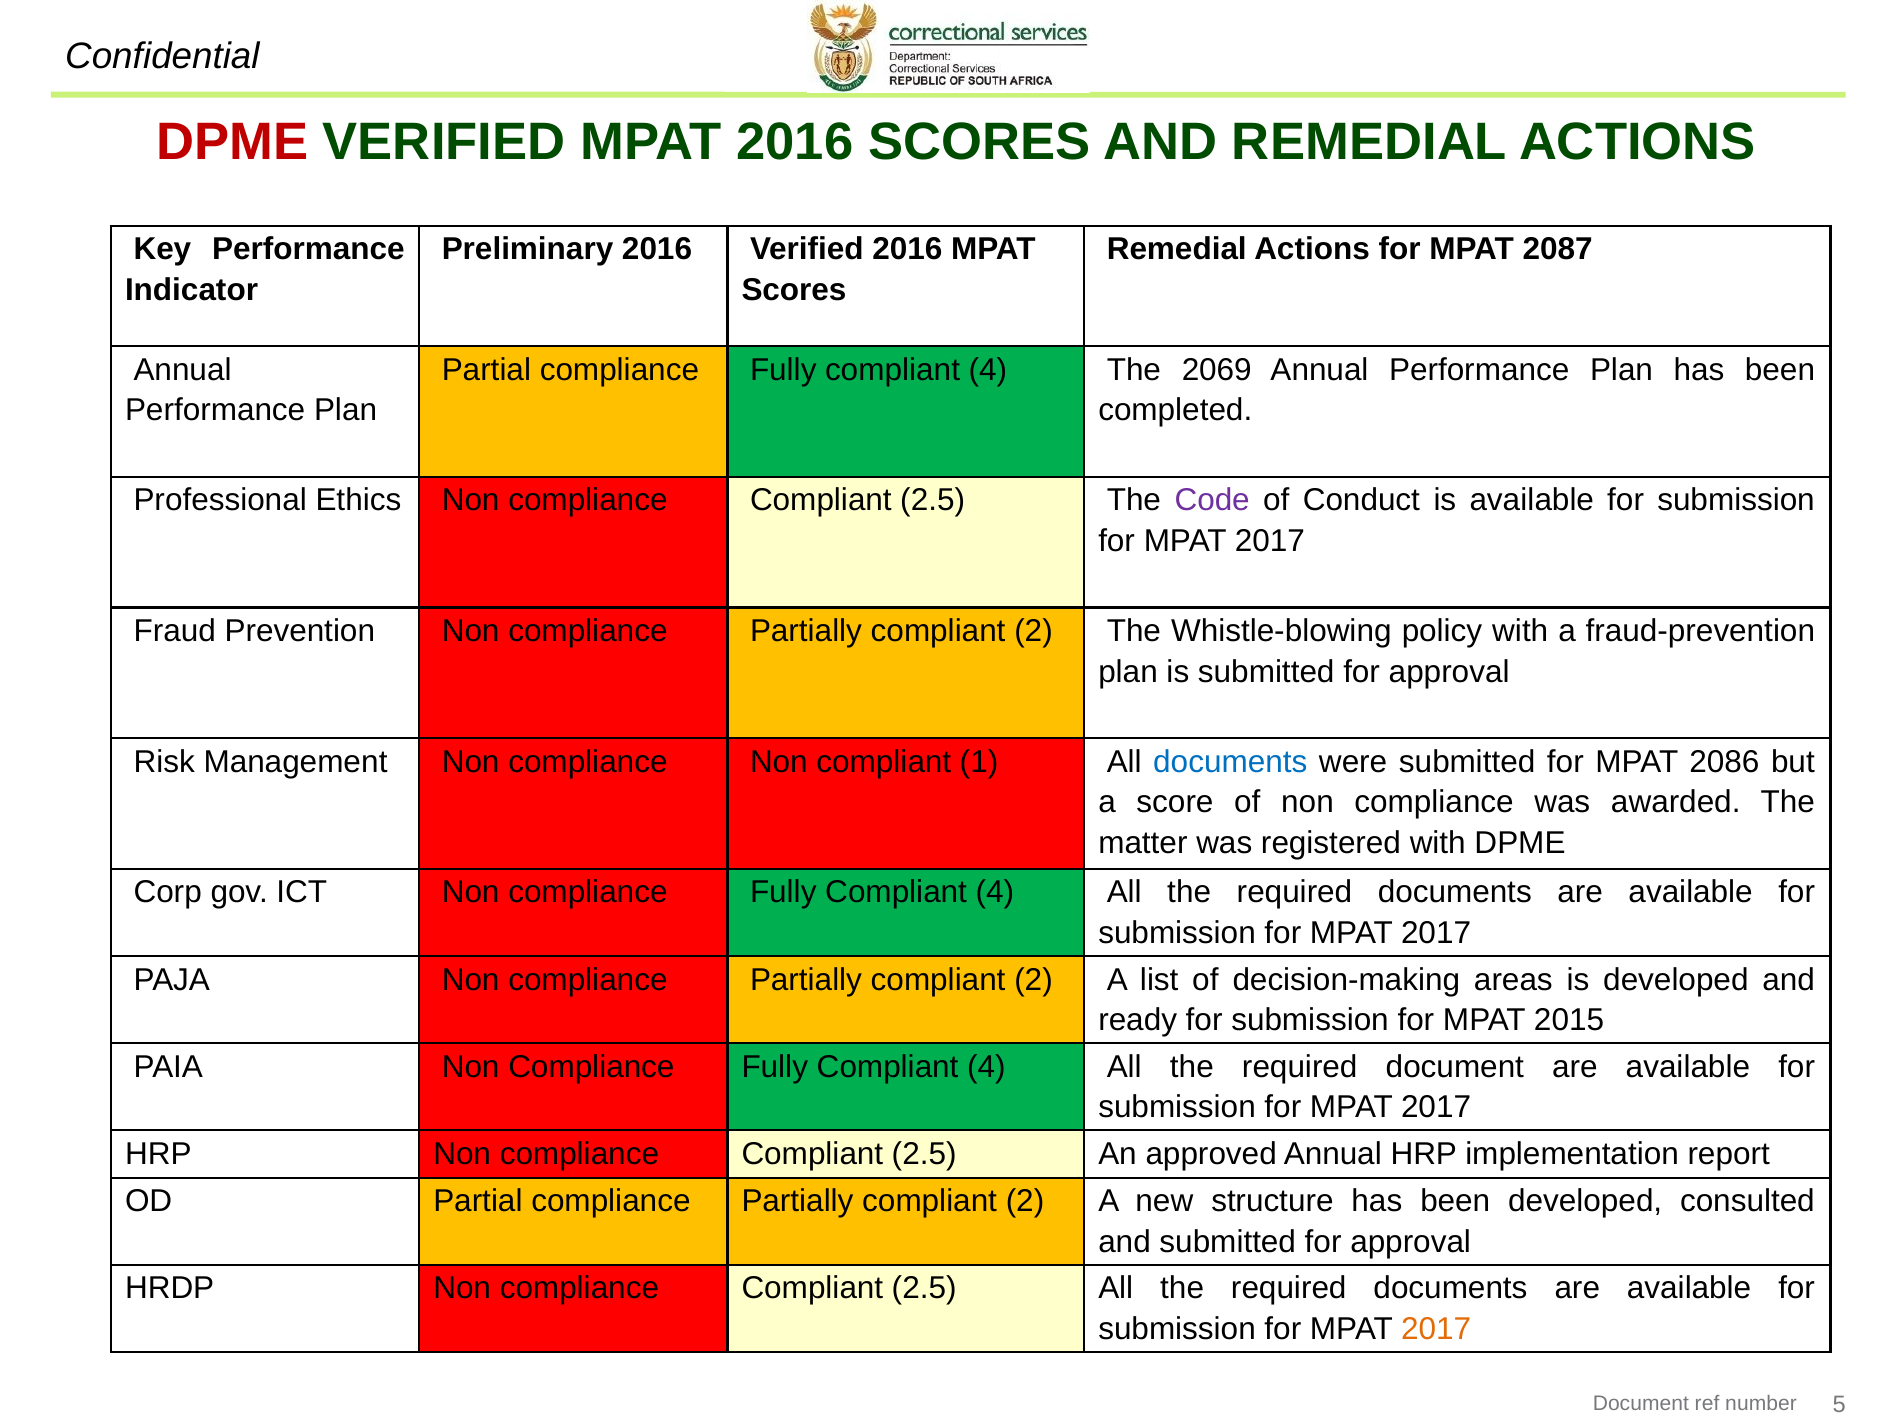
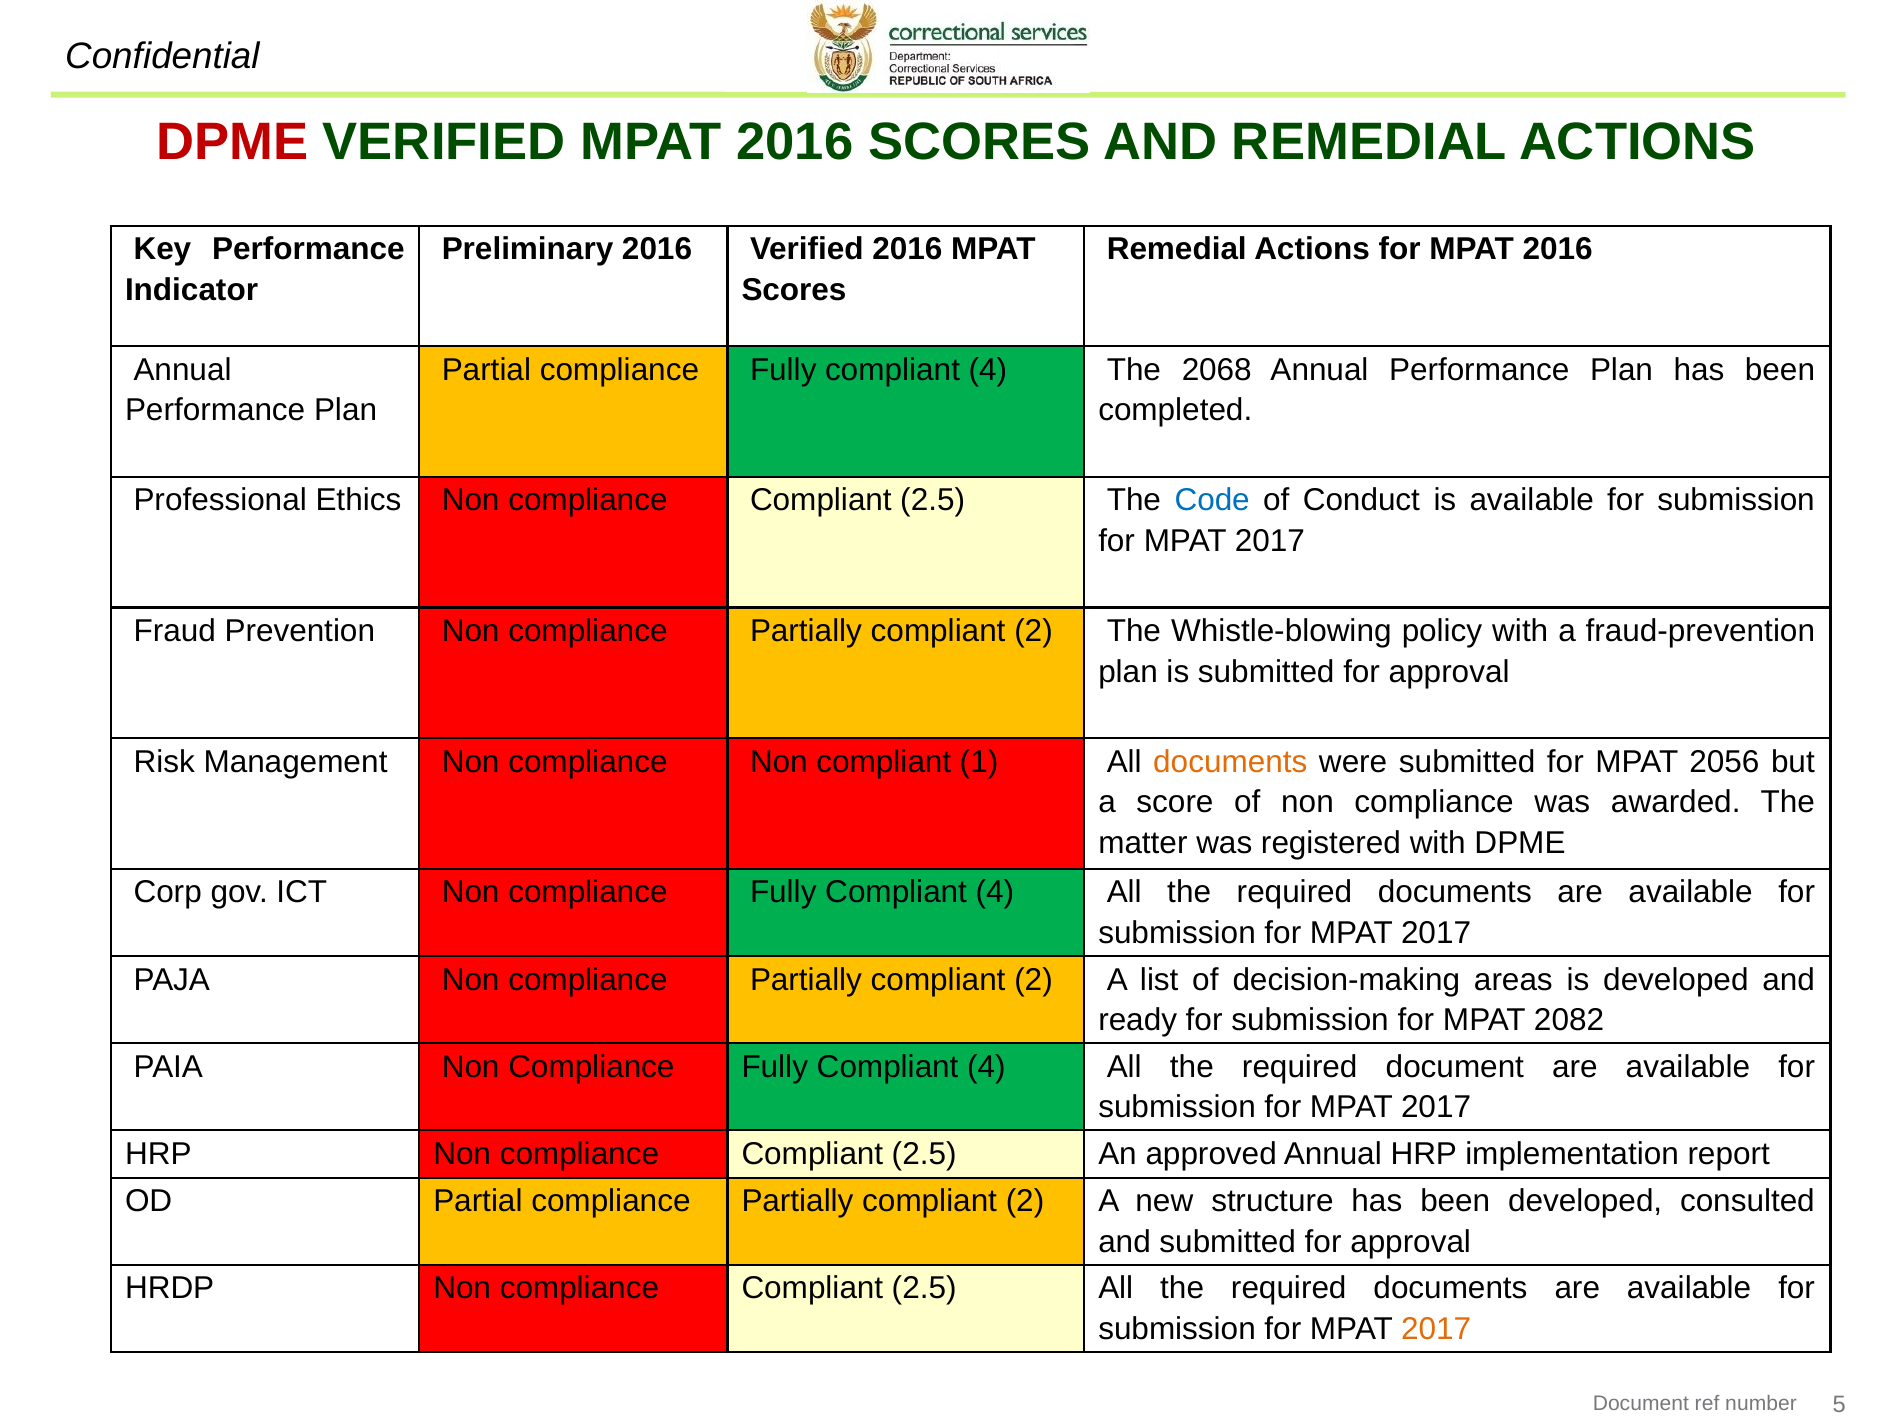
for MPAT 2087: 2087 -> 2016
2069: 2069 -> 2068
Code colour: purple -> blue
documents at (1230, 762) colour: blue -> orange
2086: 2086 -> 2056
2015: 2015 -> 2082
